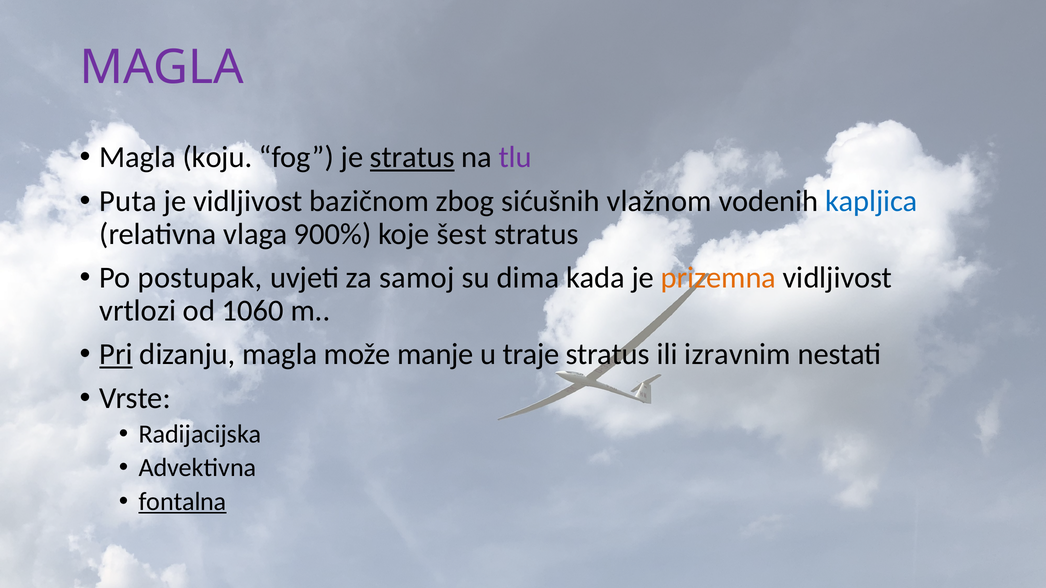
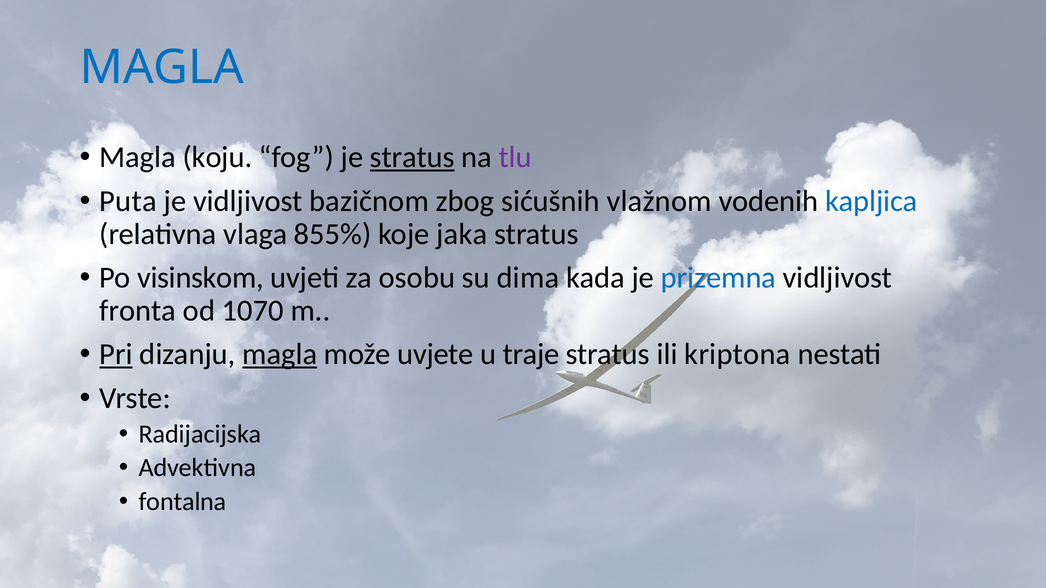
MAGLA at (162, 68) colour: purple -> blue
900%: 900% -> 855%
šest: šest -> jaka
postupak: postupak -> visinskom
samoj: samoj -> osobu
prizemna colour: orange -> blue
vrtlozi: vrtlozi -> fronta
1060: 1060 -> 1070
magla at (280, 355) underline: none -> present
manje: manje -> uvjete
izravnim: izravnim -> kriptona
fontalna underline: present -> none
